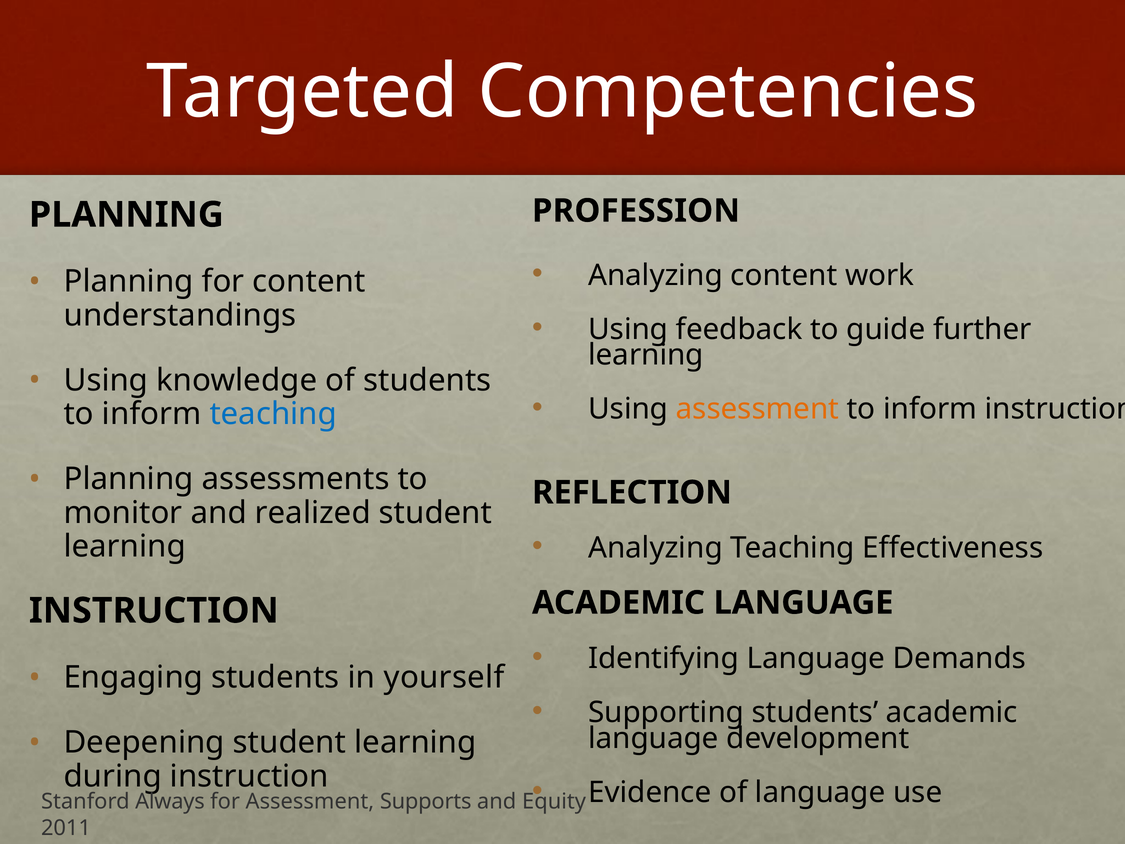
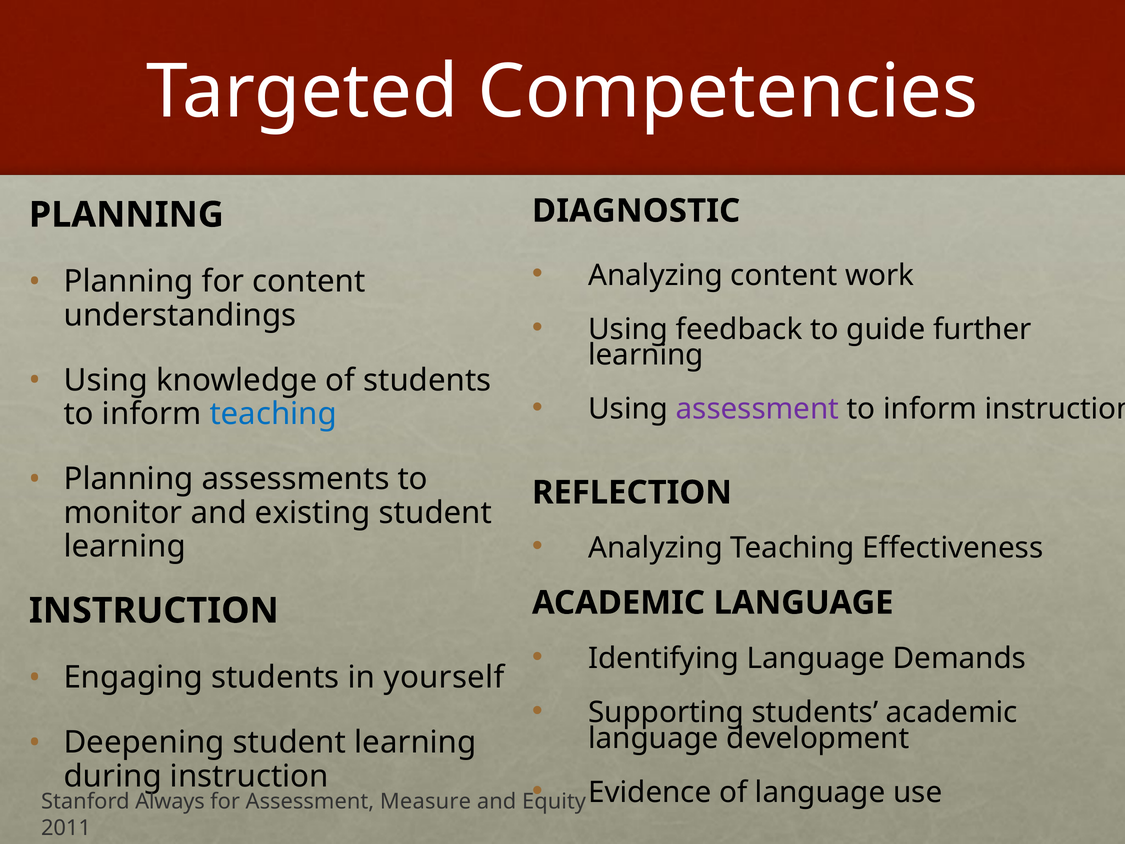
PROFESSION: PROFESSION -> DIAGNOSTIC
assessment at (757, 409) colour: orange -> purple
realized: realized -> existing
Supports: Supports -> Measure
